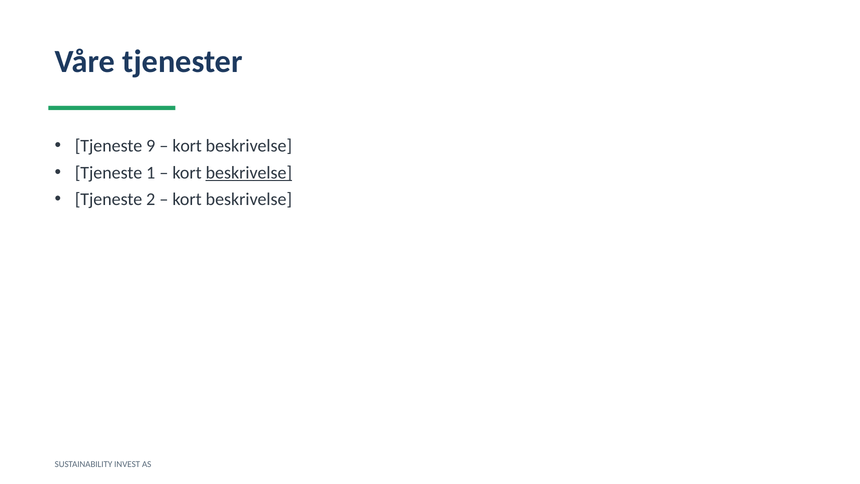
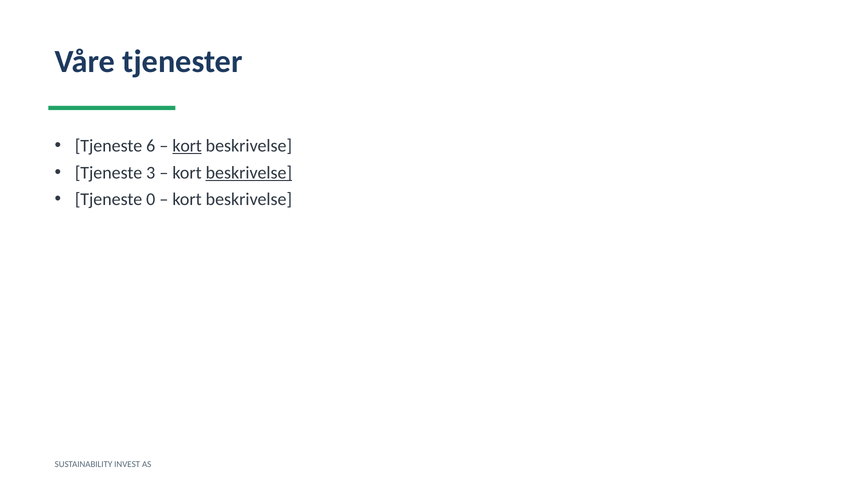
9: 9 -> 6
kort at (187, 146) underline: none -> present
1: 1 -> 3
2: 2 -> 0
